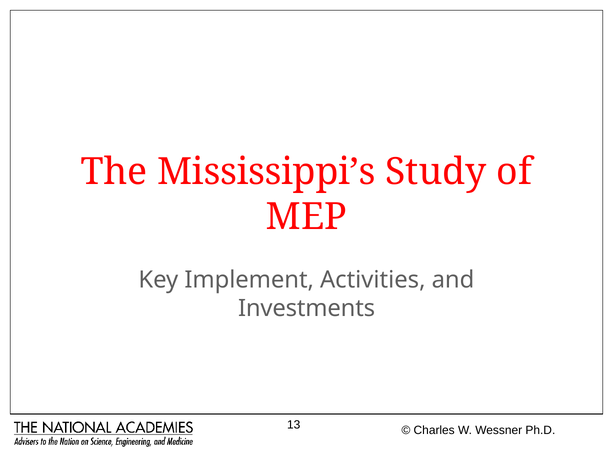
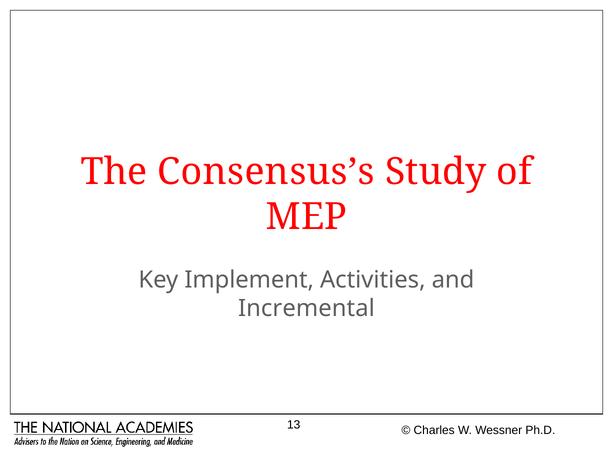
Mississippi’s: Mississippi’s -> Consensus’s
Investments: Investments -> Incremental
